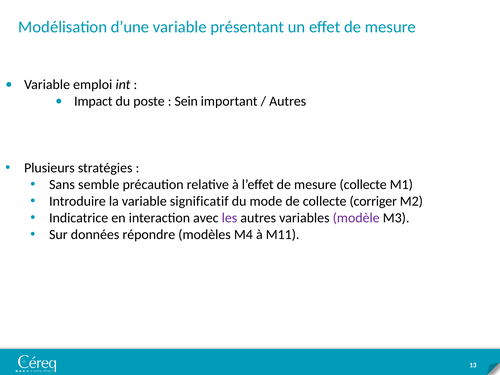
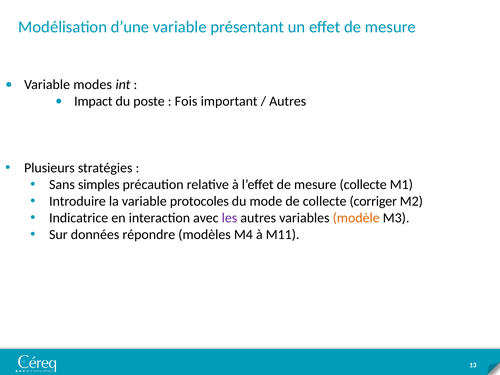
emploi: emploi -> modes
Sein: Sein -> Fois
semble: semble -> simples
significatif: significatif -> protocoles
modèle colour: purple -> orange
